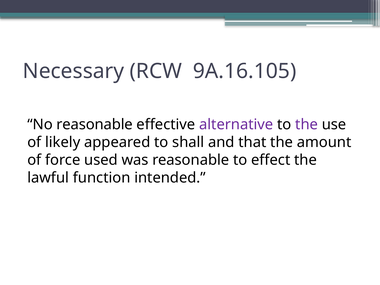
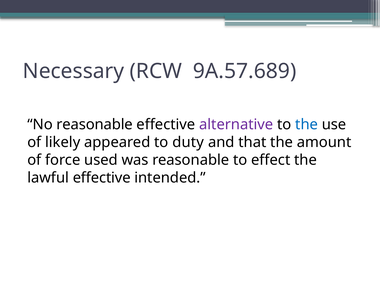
9A.16.105: 9A.16.105 -> 9A.57.689
the at (307, 125) colour: purple -> blue
shall: shall -> duty
lawful function: function -> effective
